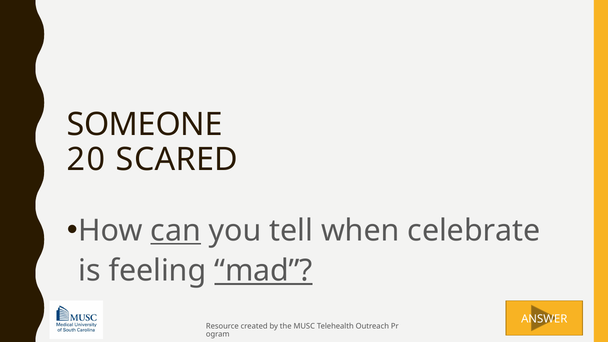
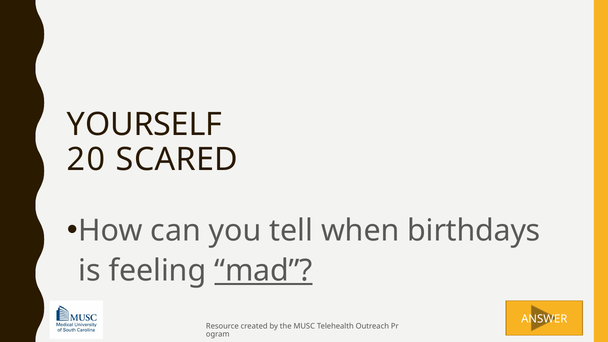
SOMEONE: SOMEONE -> YOURSELF
can underline: present -> none
celebrate: celebrate -> birthdays
